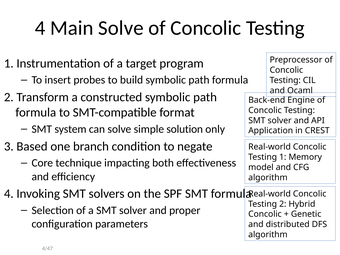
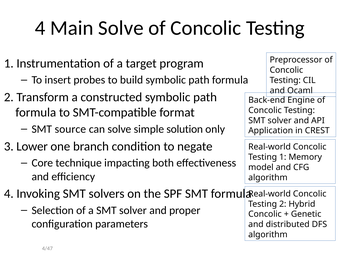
system: system -> source
Based: Based -> Lower
